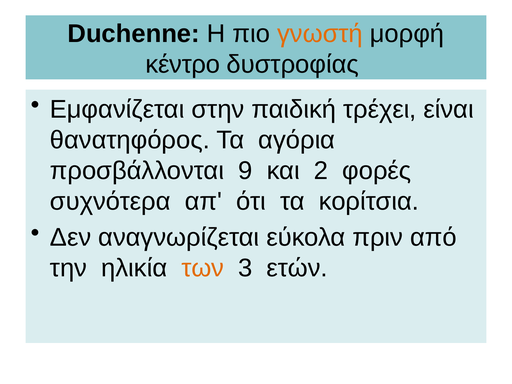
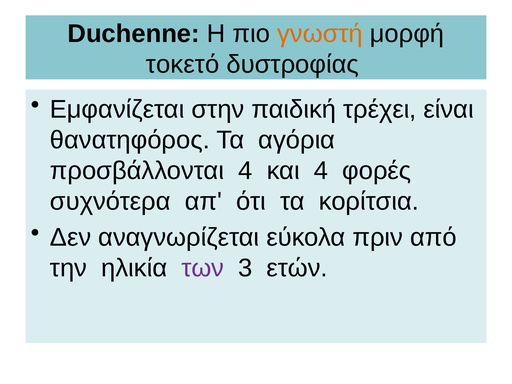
κέντρο: κέντρο -> τοκετό
προσβάλλονται 9: 9 -> 4
και 2: 2 -> 4
των colour: orange -> purple
